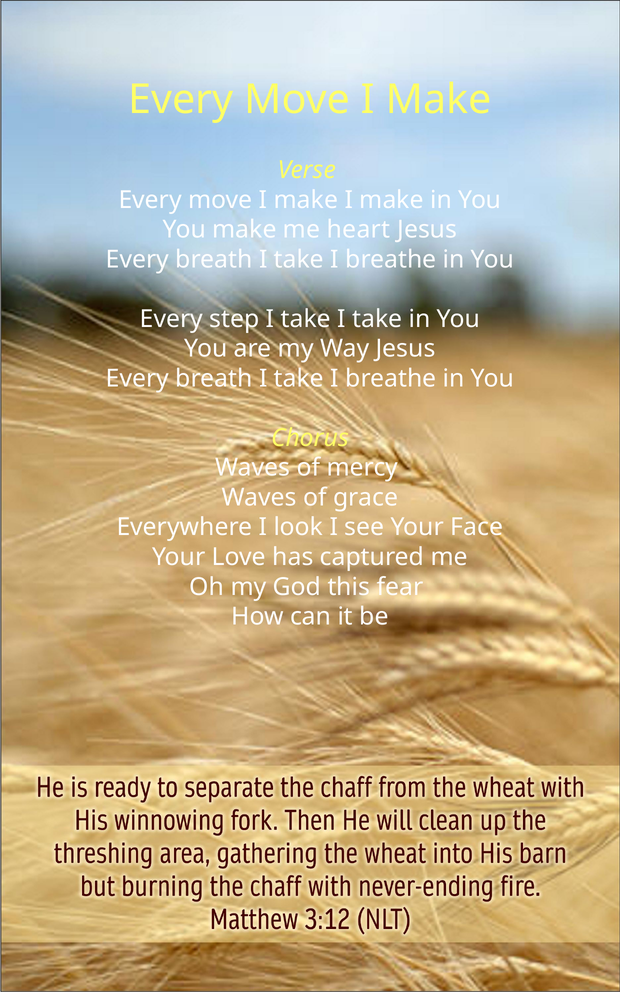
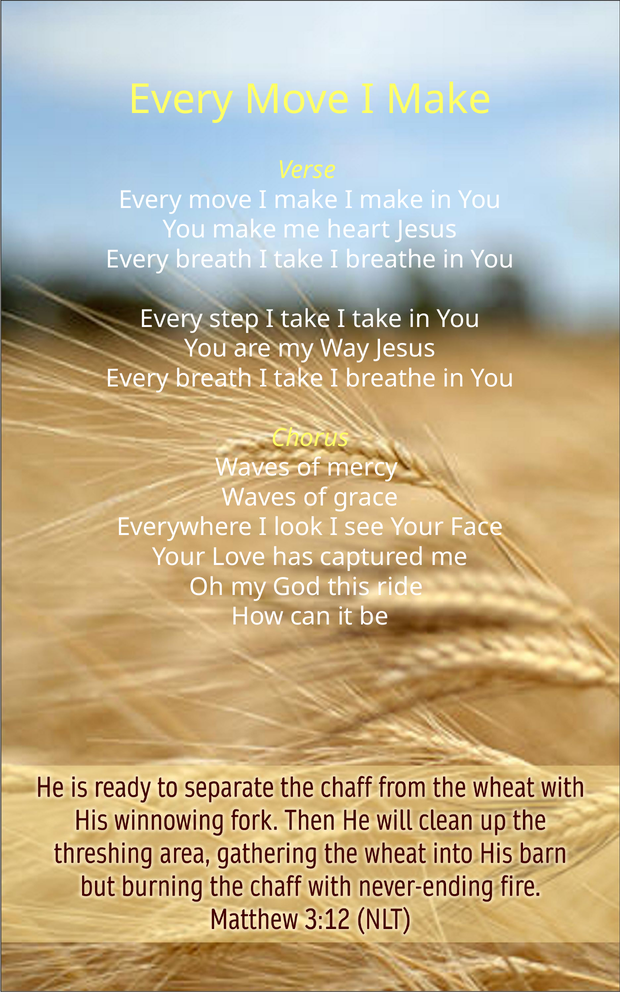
fear: fear -> ride
